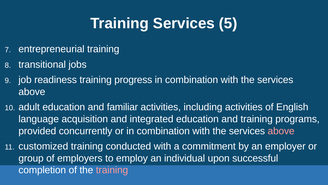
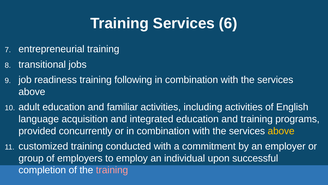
5: 5 -> 6
progress: progress -> following
above at (281, 131) colour: pink -> yellow
